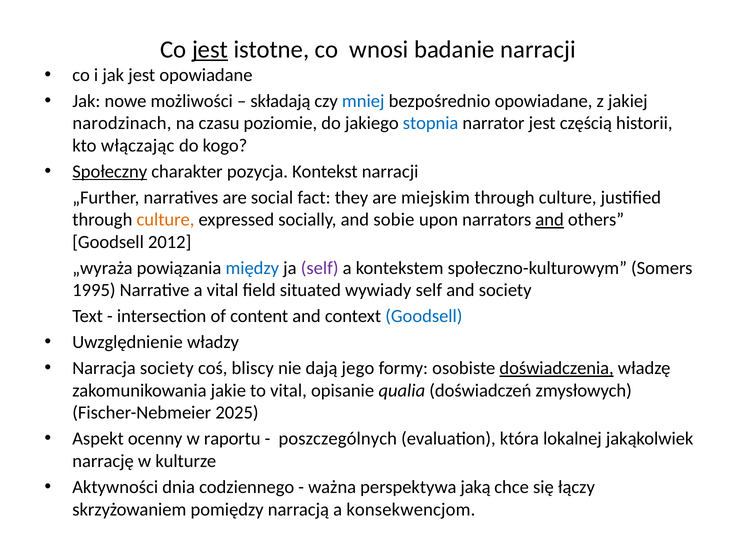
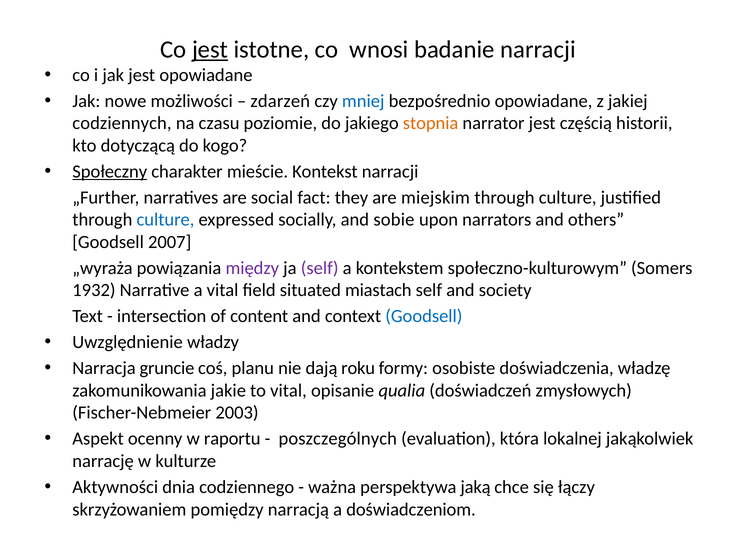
składają: składają -> zdarzeń
narodzinach: narodzinach -> codziennych
stopnia colour: blue -> orange
włączając: włączając -> dotyczącą
pozycja: pozycja -> mieście
culture at (165, 220) colour: orange -> blue
and at (550, 220) underline: present -> none
2012: 2012 -> 2007
między colour: blue -> purple
1995: 1995 -> 1932
wywiady: wywiady -> miastach
Narracja society: society -> gruncie
bliscy: bliscy -> planu
jego: jego -> roku
doświadczenia underline: present -> none
2025: 2025 -> 2003
konsekwencjom: konsekwencjom -> doświadczeniom
